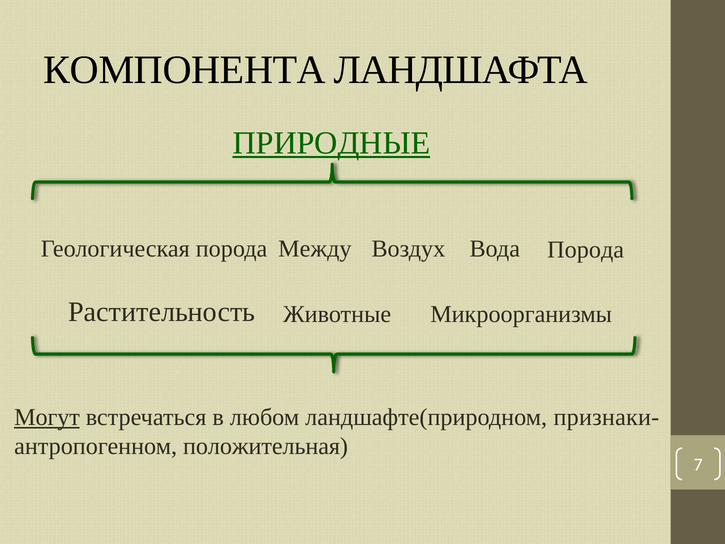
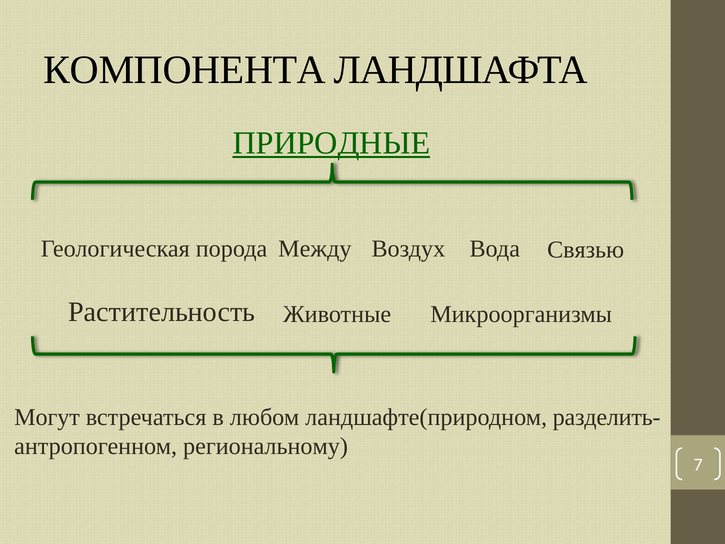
Воздух Порода: Порода -> Связью
Могут underline: present -> none
признаки-: признаки- -> разделить-
положительная: положительная -> региональному
